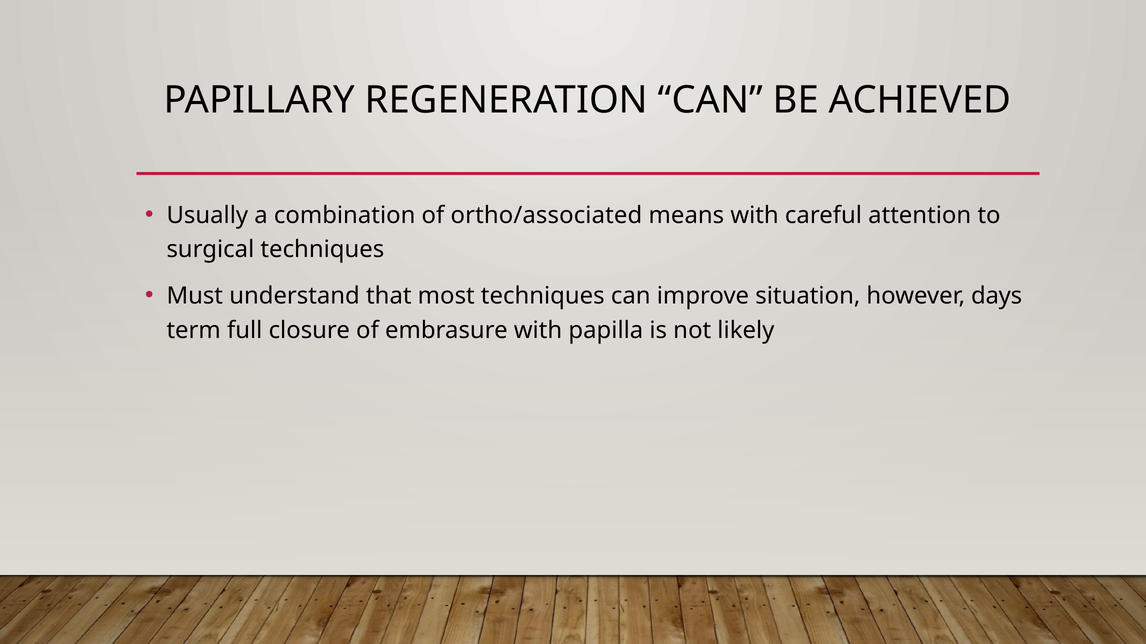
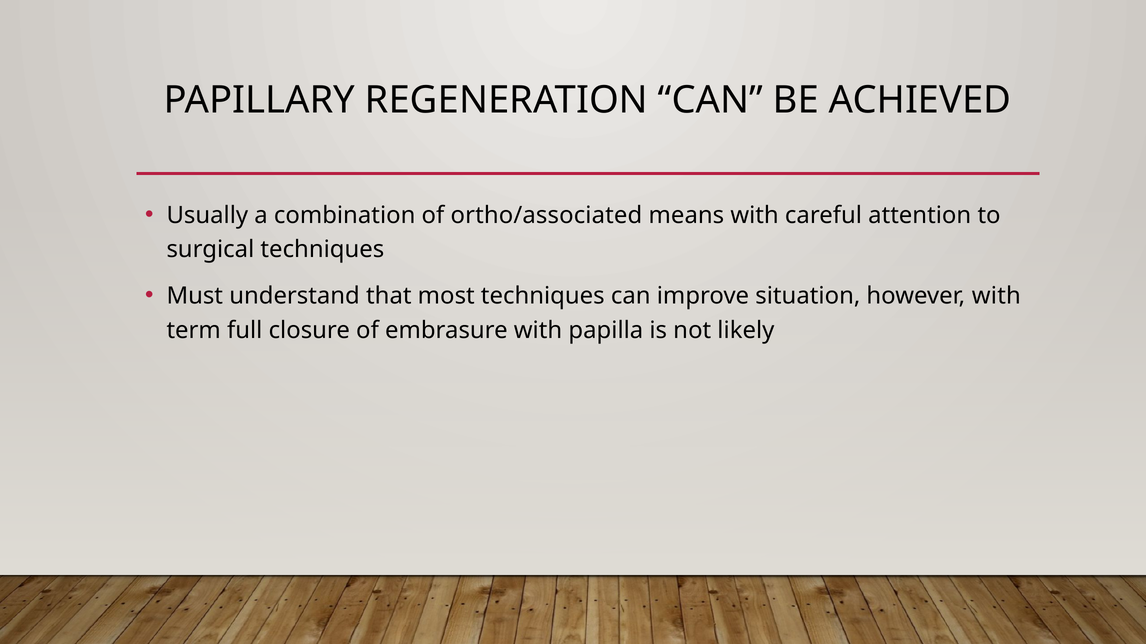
however days: days -> with
